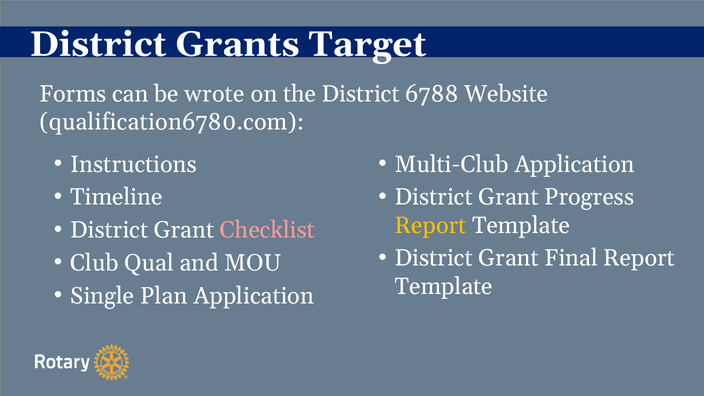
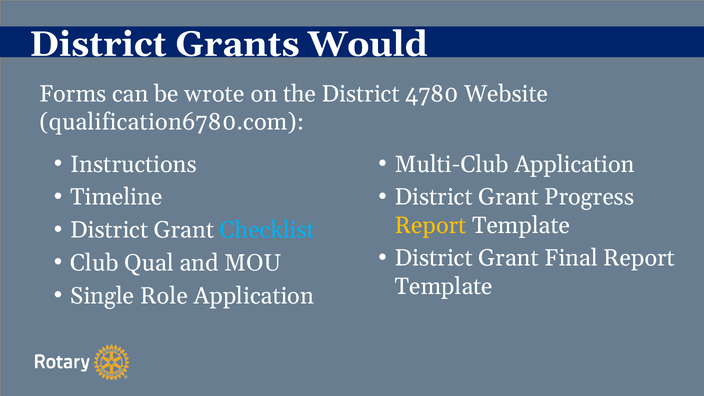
Target: Target -> Would
6788: 6788 -> 4780
Checklist colour: pink -> light blue
Plan: Plan -> Role
